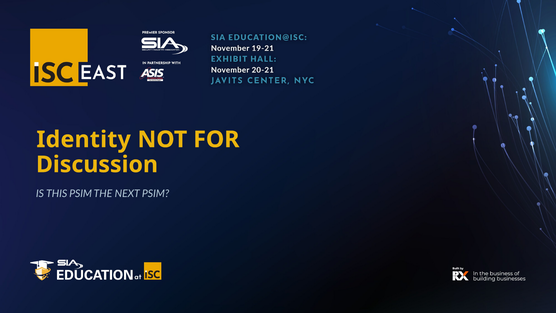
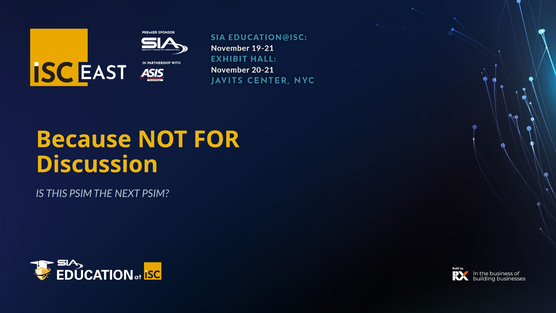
Identity: Identity -> Because
